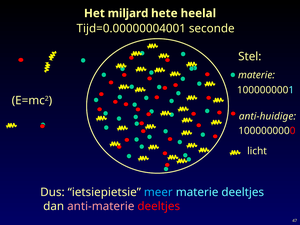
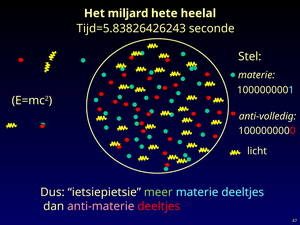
Tijd=0.00000004001: Tijd=0.00000004001 -> Tijd=5.83826426243
anti-huidige: anti-huidige -> anti-volledig
meer colour: light blue -> light green
